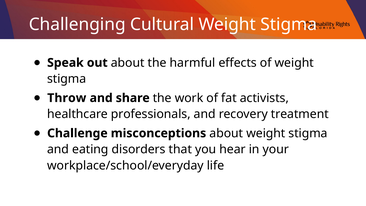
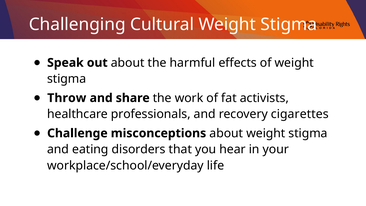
treatment: treatment -> cigarettes
